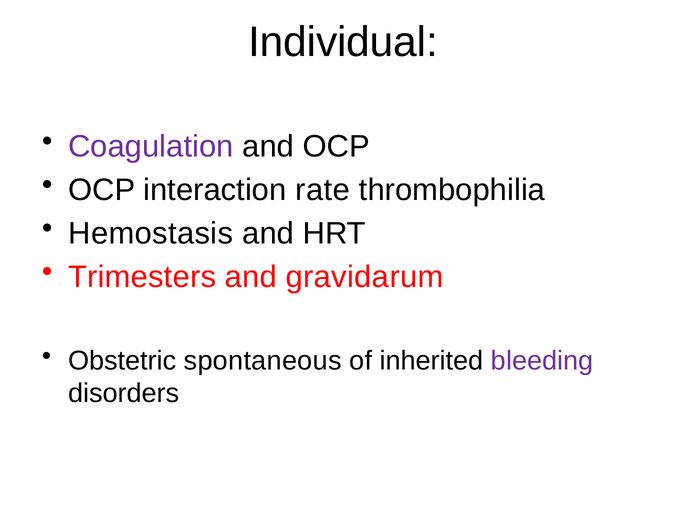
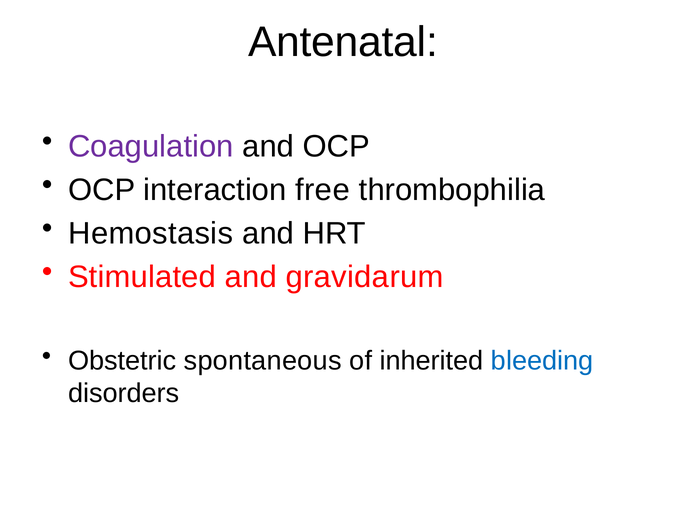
Individual: Individual -> Antenatal
rate: rate -> free
Trimesters: Trimesters -> Stimulated
bleeding colour: purple -> blue
